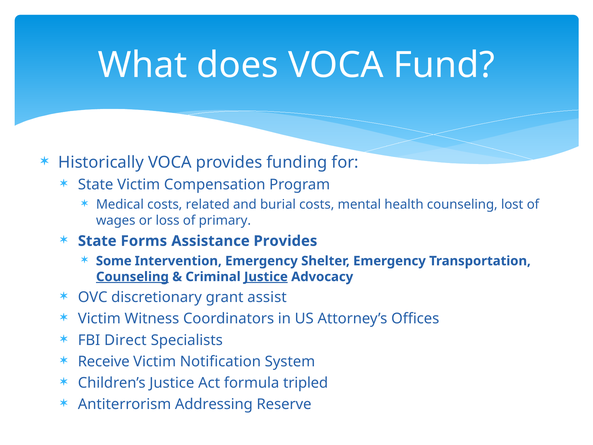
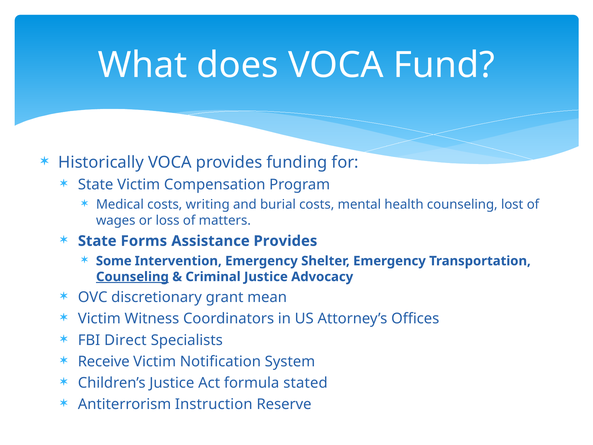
related: related -> writing
primary: primary -> matters
Justice at (266, 277) underline: present -> none
assist: assist -> mean
tripled: tripled -> stated
Addressing: Addressing -> Instruction
